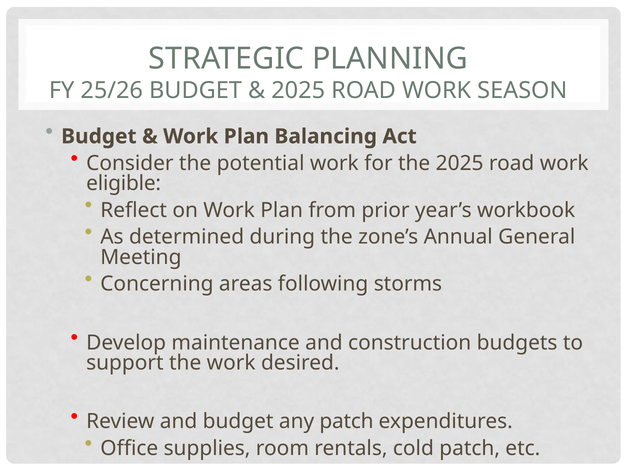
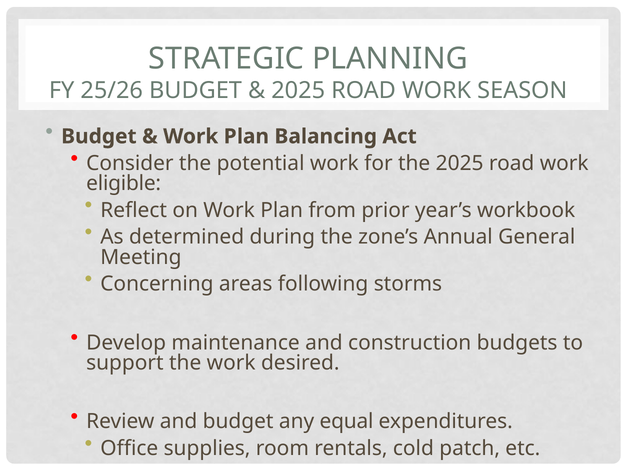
any patch: patch -> equal
